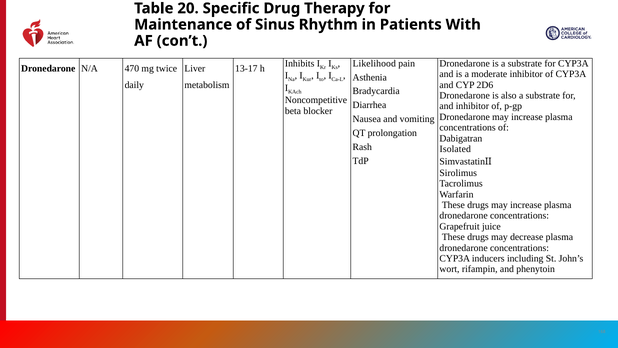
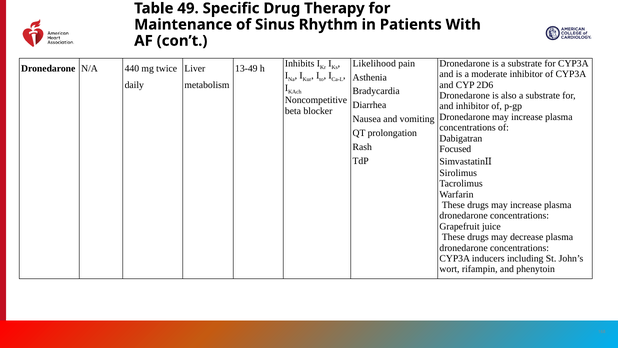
20: 20 -> 49
470: 470 -> 440
13-17: 13-17 -> 13-49
Isolated: Isolated -> Focused
